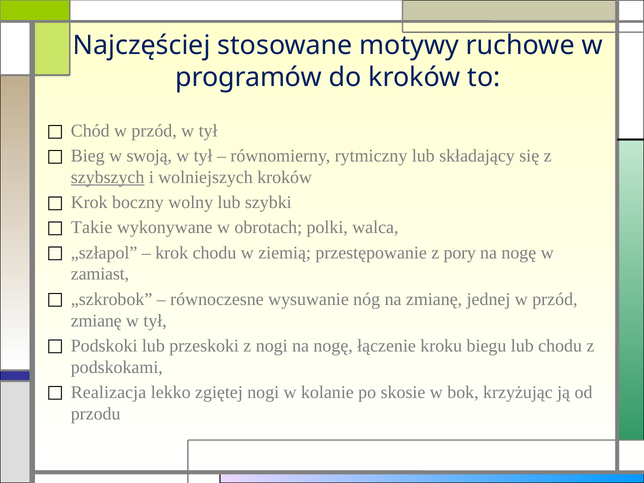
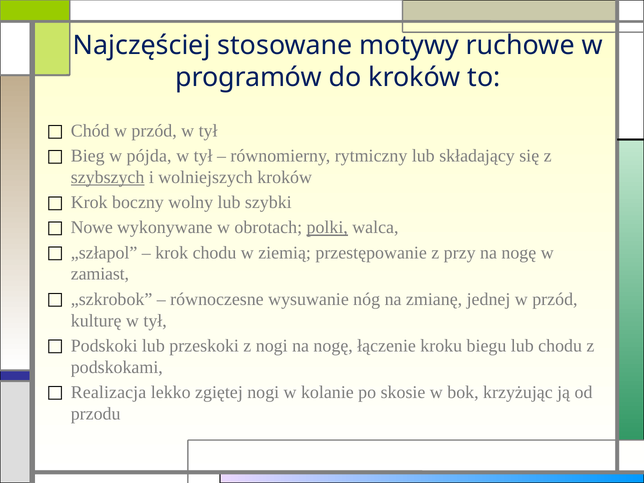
swoją: swoją -> pójda
Takie: Takie -> Nowe
polki underline: none -> present
pory: pory -> przy
zmianę at (96, 321): zmianę -> kulturę
